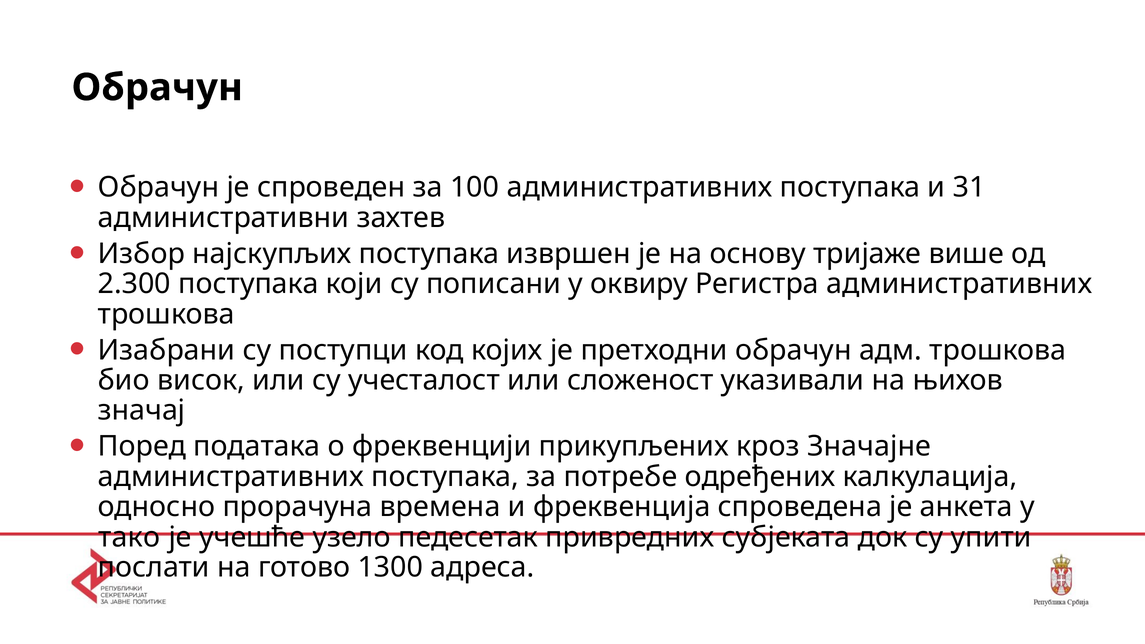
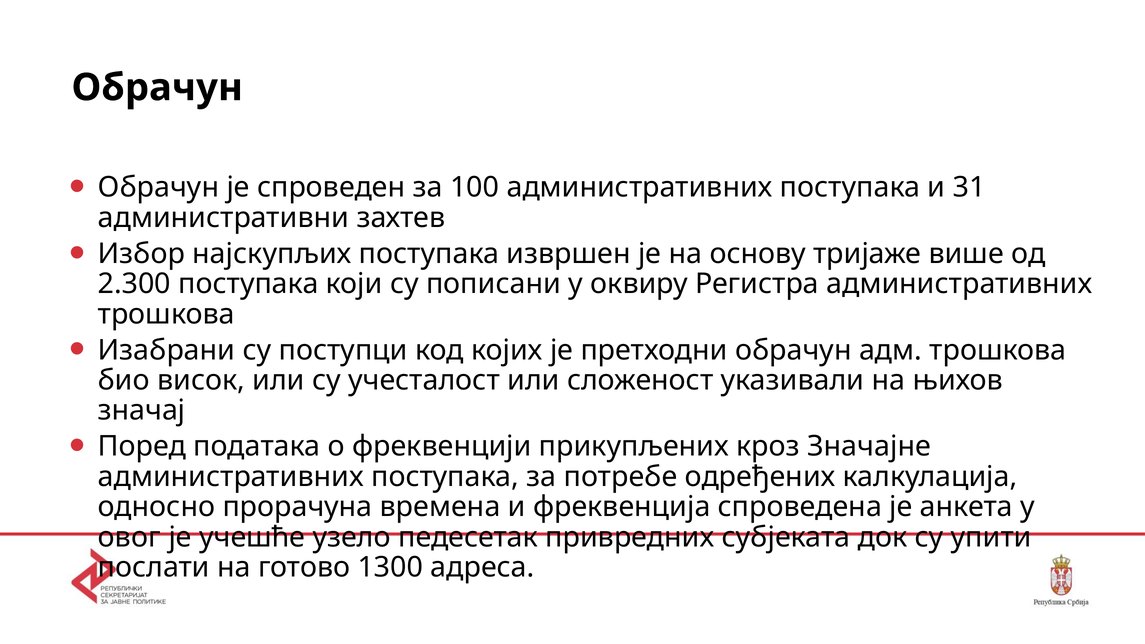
тако: тако -> овог
